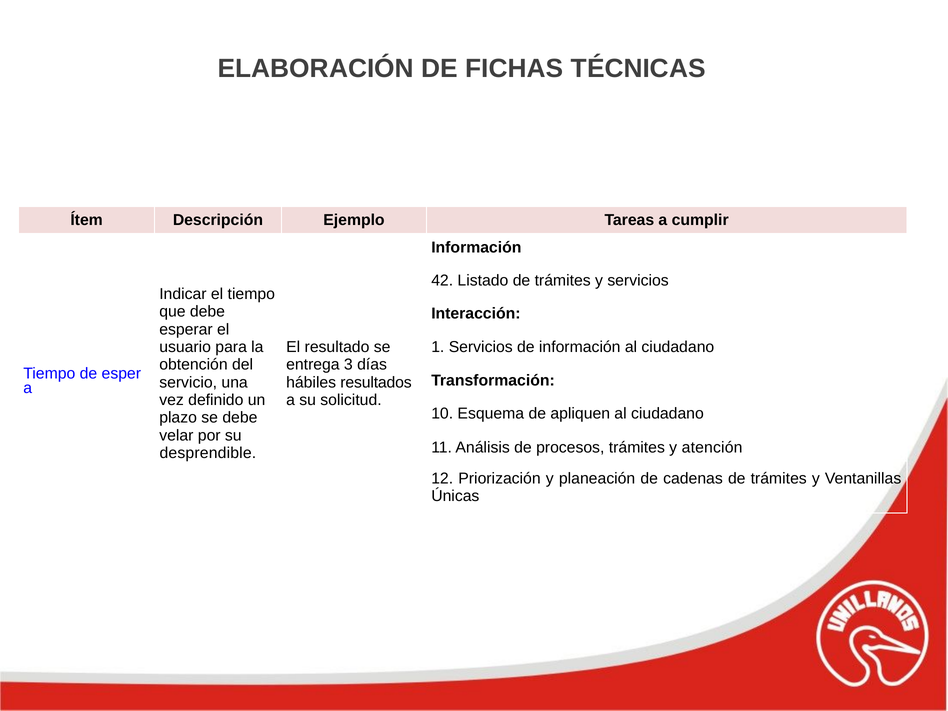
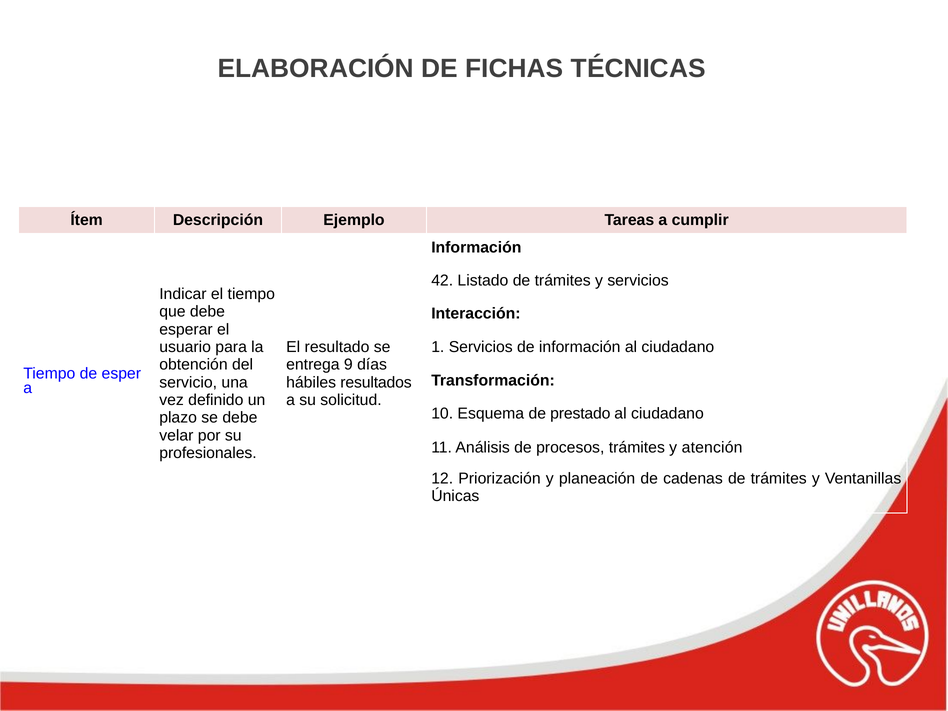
3: 3 -> 9
apliquen: apliquen -> prestado
desprendible: desprendible -> profesionales
